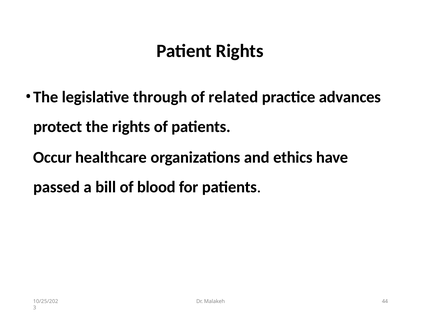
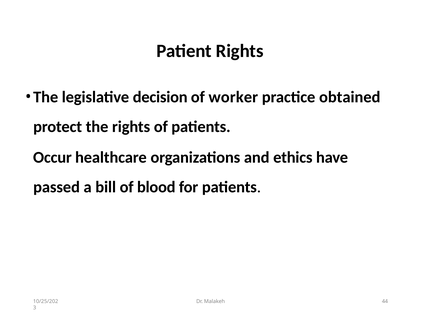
through: through -> decision
related: related -> worker
advances: advances -> obtained
